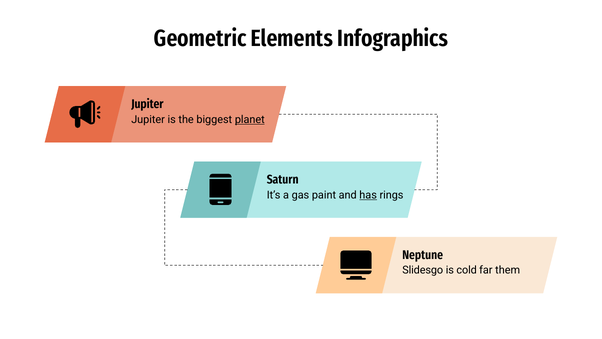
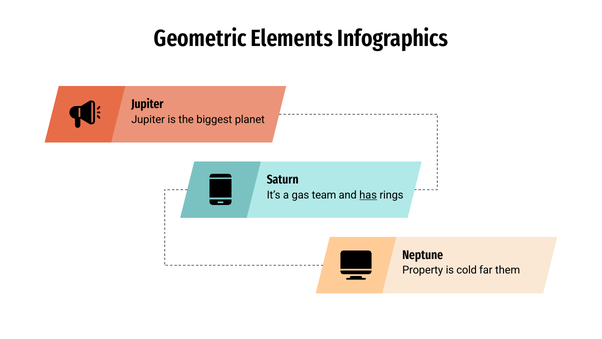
planet underline: present -> none
paint: paint -> team
Slidesgo: Slidesgo -> Property
